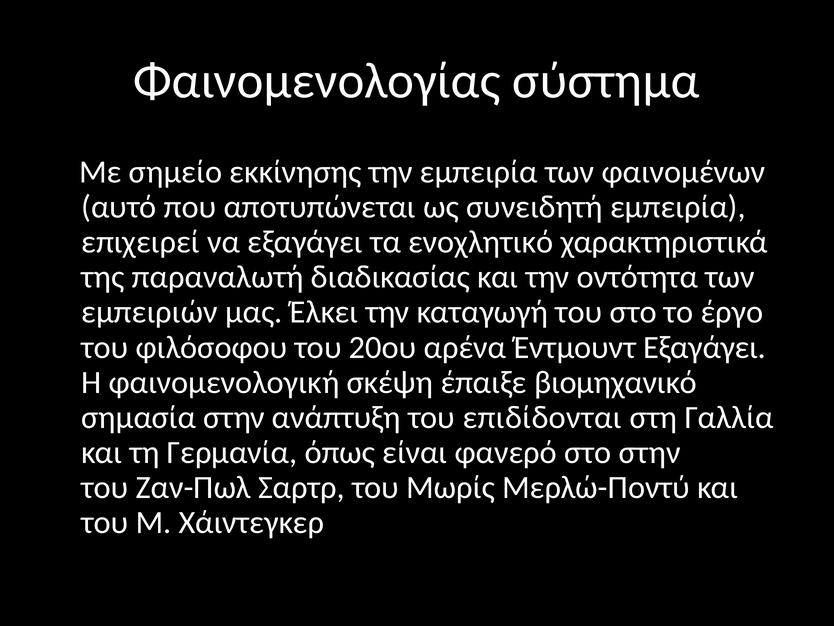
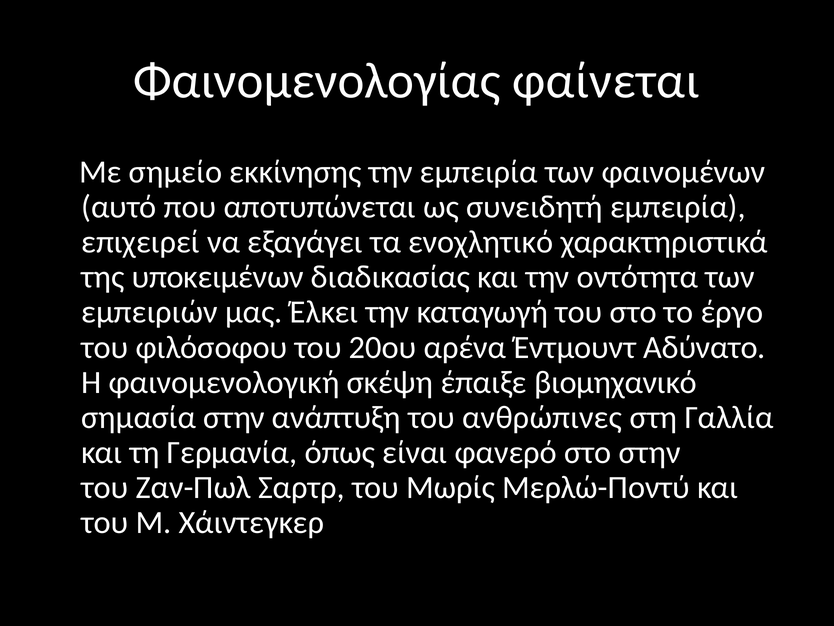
σύστημα: σύστημα -> φαίνεται
παραναλωτή: παραναλωτή -> υποκειμένων
Έντμουντ Εξαγάγει: Εξαγάγει -> Αδύνατο
επιδίδονται: επιδίδονται -> ανθρώπινες
